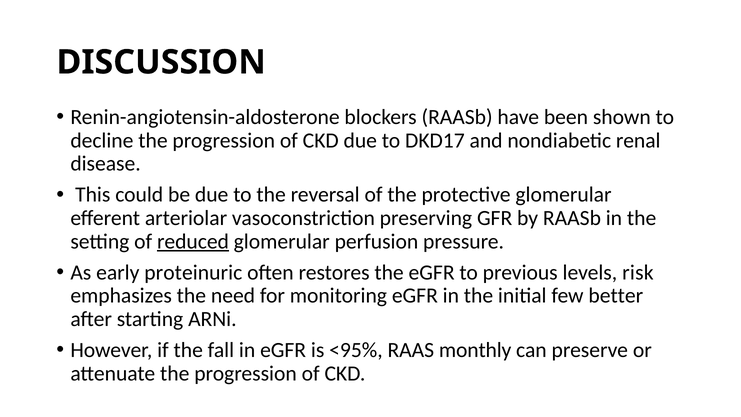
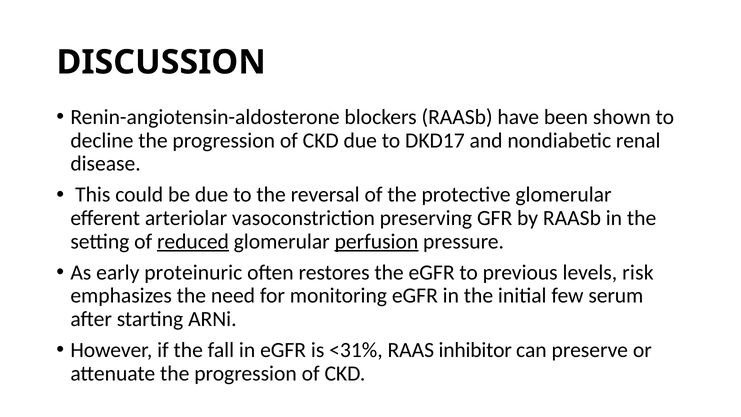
perfusion underline: none -> present
better: better -> serum
<95%: <95% -> <31%
monthly: monthly -> inhibitor
